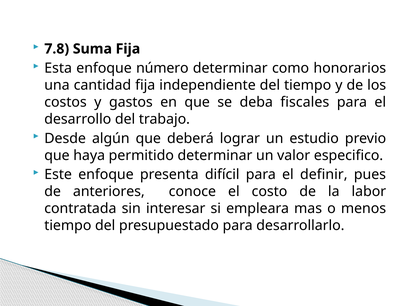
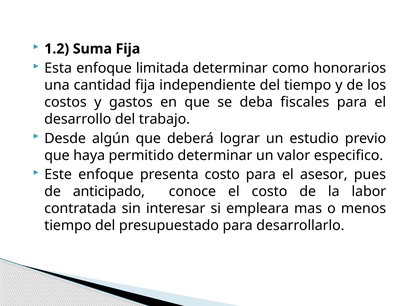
7.8: 7.8 -> 1.2
número: número -> limitada
presenta difícil: difícil -> costo
definir: definir -> asesor
anteriores: anteriores -> anticipado
